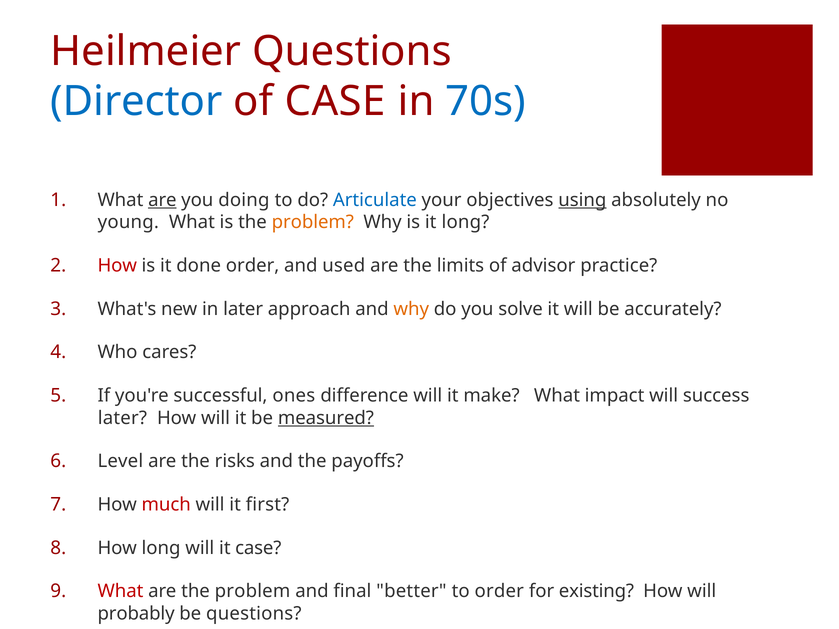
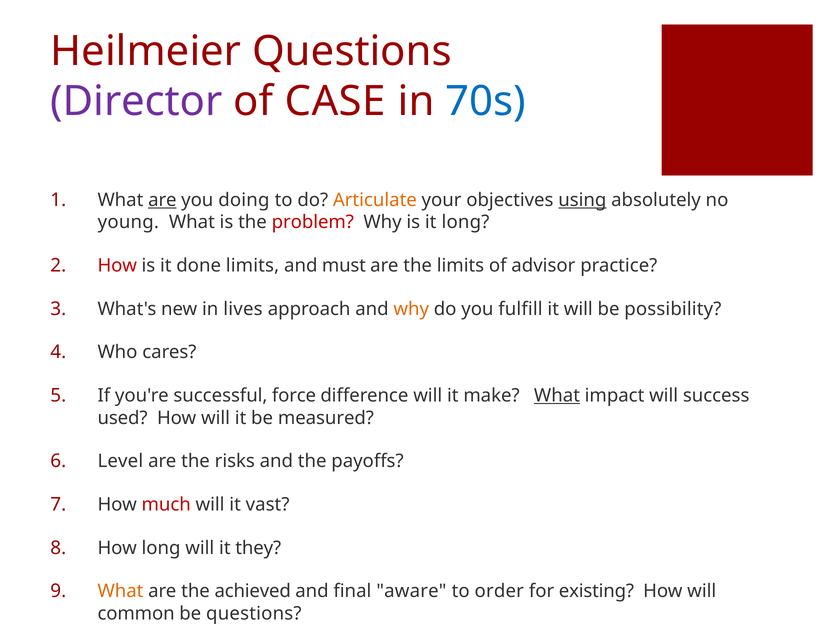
Director colour: blue -> purple
Articulate colour: blue -> orange
problem at (313, 222) colour: orange -> red
done order: order -> limits
used: used -> must
in later: later -> lives
solve: solve -> fulfill
accurately: accurately -> possibility
ones: ones -> force
What at (557, 396) underline: none -> present
later at (122, 418): later -> used
measured underline: present -> none
first: first -> vast
it case: case -> they
What at (120, 591) colour: red -> orange
are the problem: problem -> achieved
better: better -> aware
probably: probably -> common
